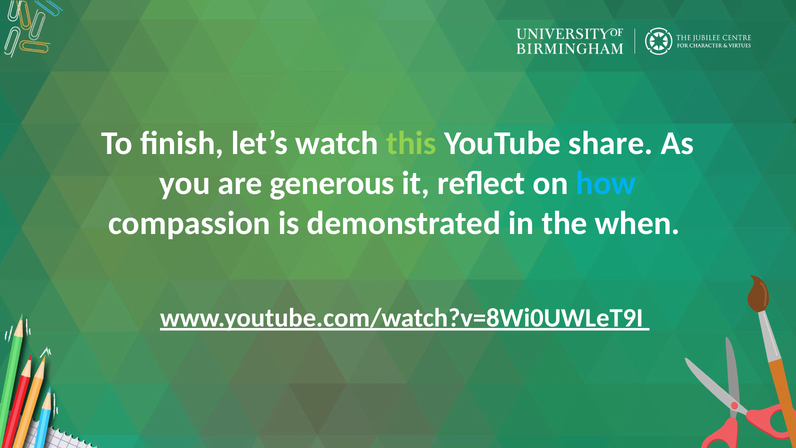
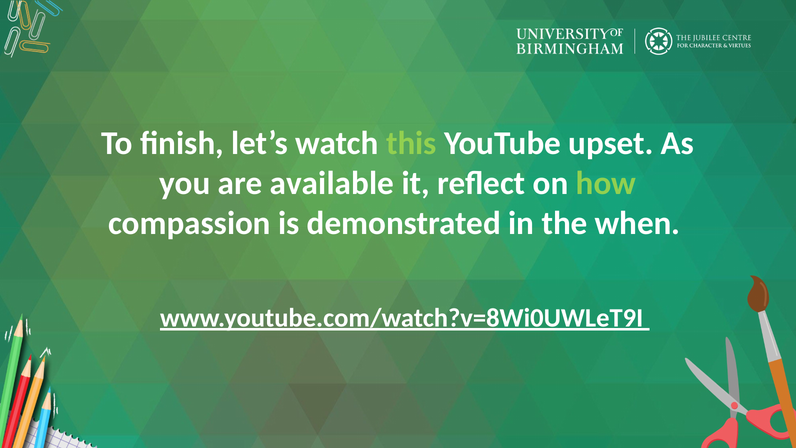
share: share -> upset
generous: generous -> available
how colour: light blue -> light green
